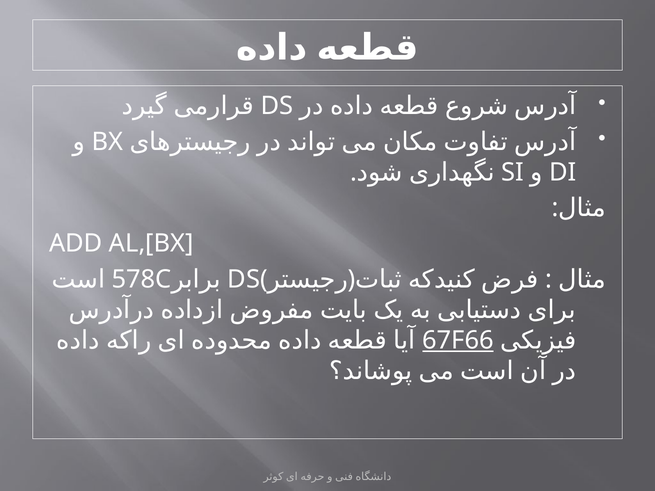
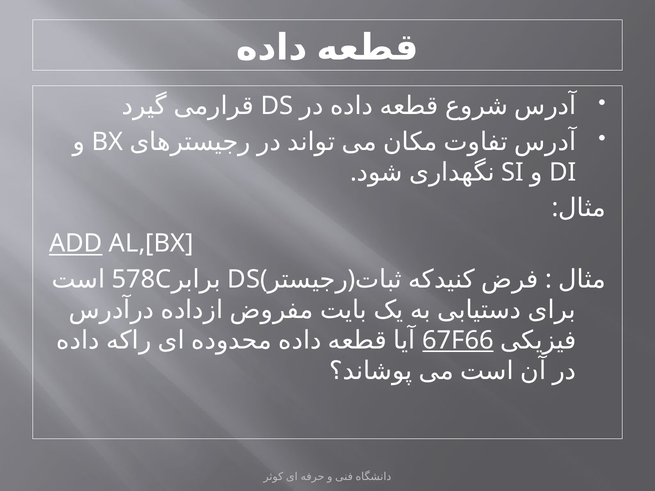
ADD underline: none -> present
